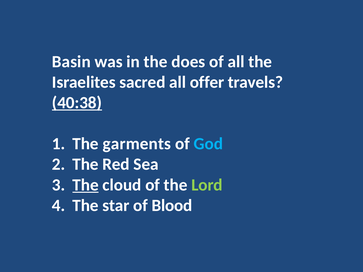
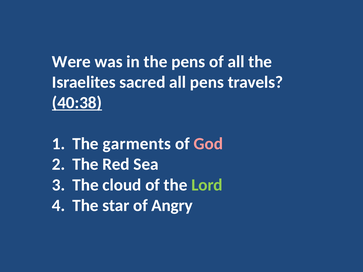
Basin: Basin -> Were
the does: does -> pens
all offer: offer -> pens
God colour: light blue -> pink
The at (86, 185) underline: present -> none
Blood: Blood -> Angry
